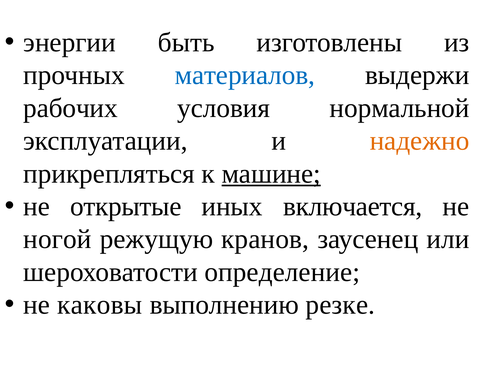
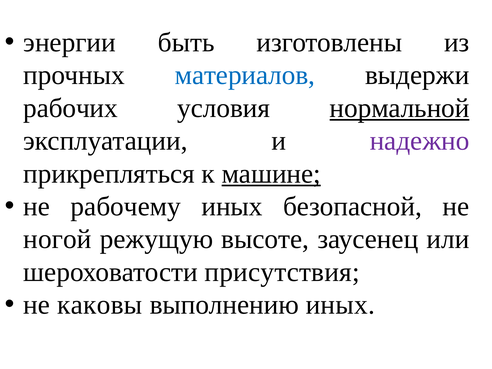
нормальной underline: none -> present
надежно colour: orange -> purple
открытые: открытые -> рабочему
включается: включается -> безопасной
кранов: кранов -> высоте
определение: определение -> присутствия
выполнению резке: резке -> иных
